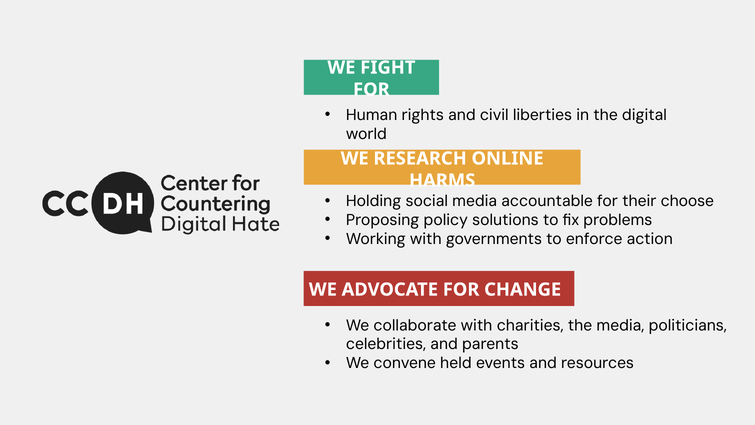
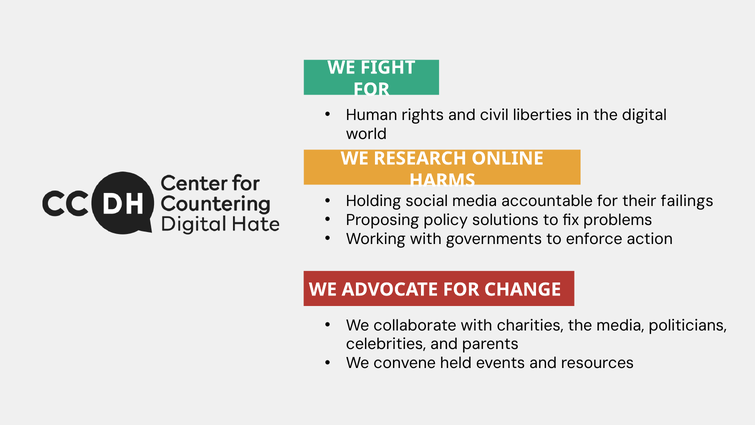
choose: choose -> failings
